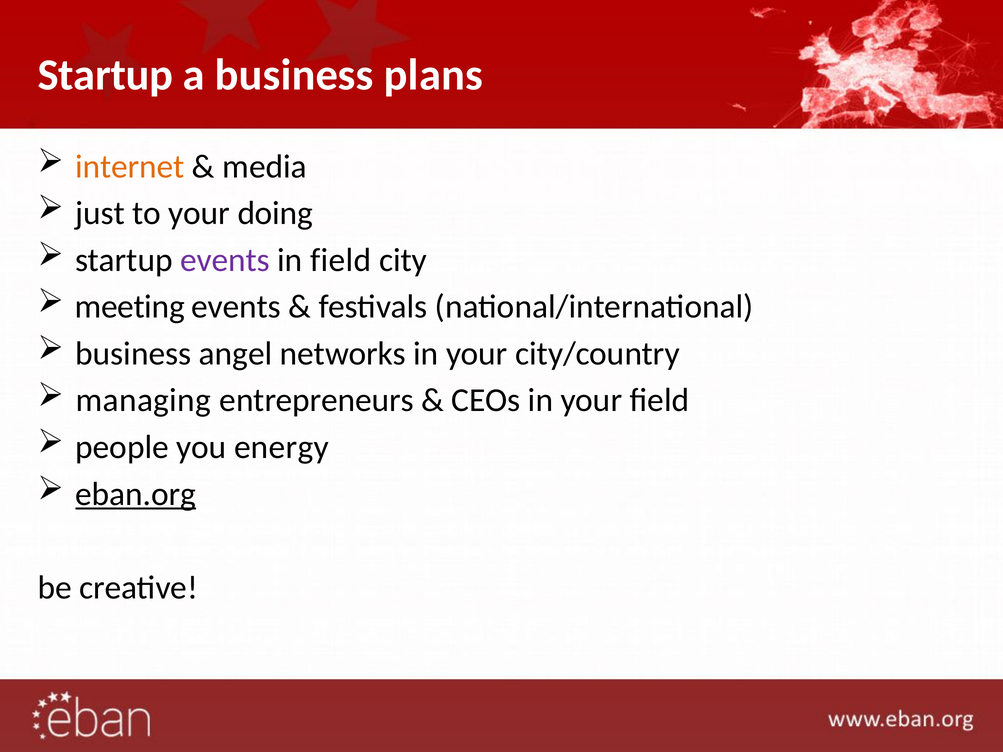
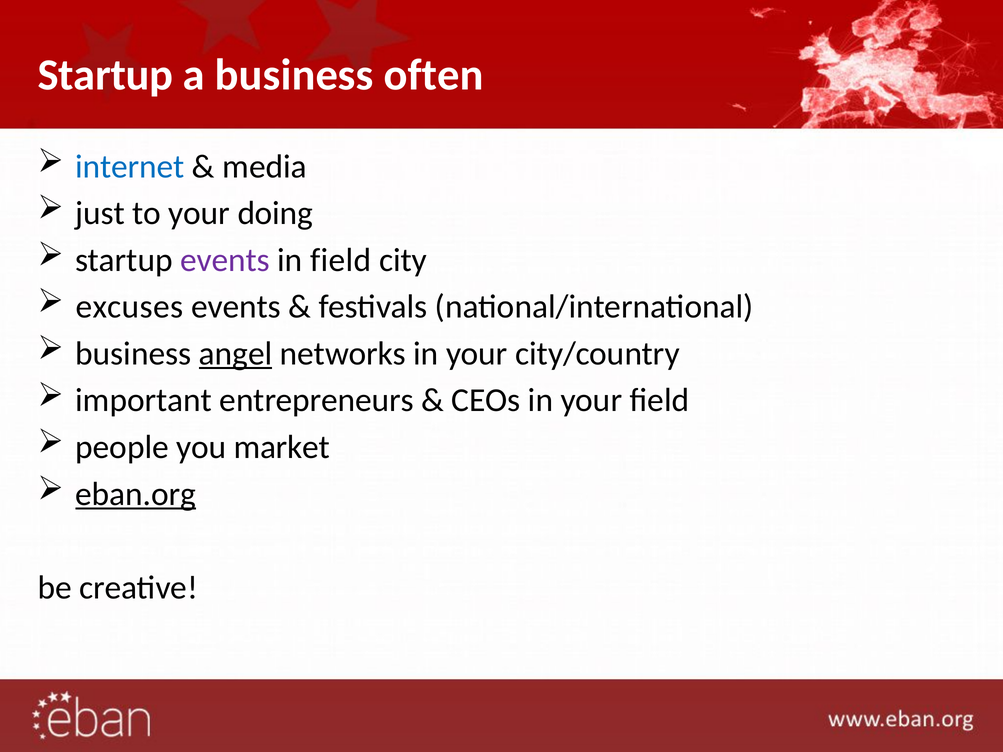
plans: plans -> often
internet colour: orange -> blue
meeting: meeting -> excuses
angel underline: none -> present
managing: managing -> important
energy: energy -> market
